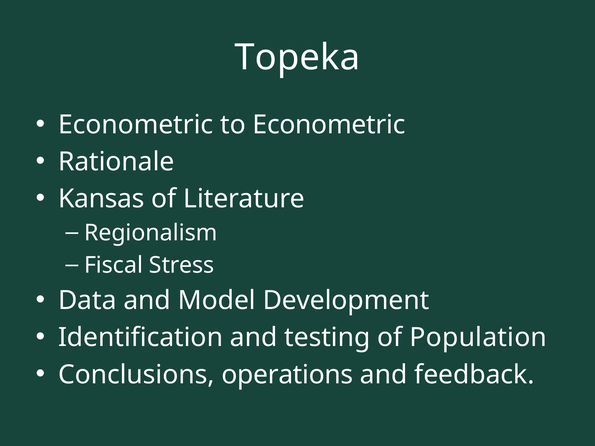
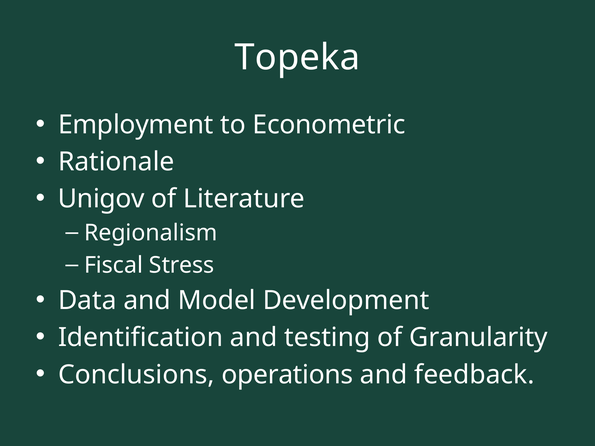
Econometric at (136, 125): Econometric -> Employment
Kansas: Kansas -> Unigov
Population: Population -> Granularity
